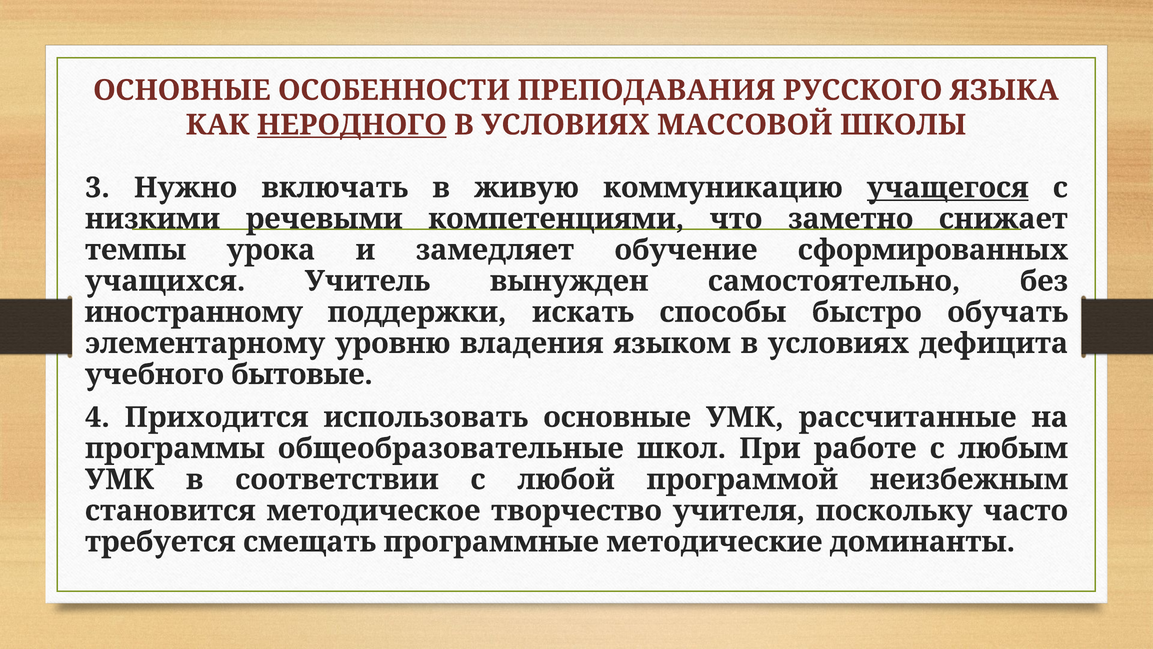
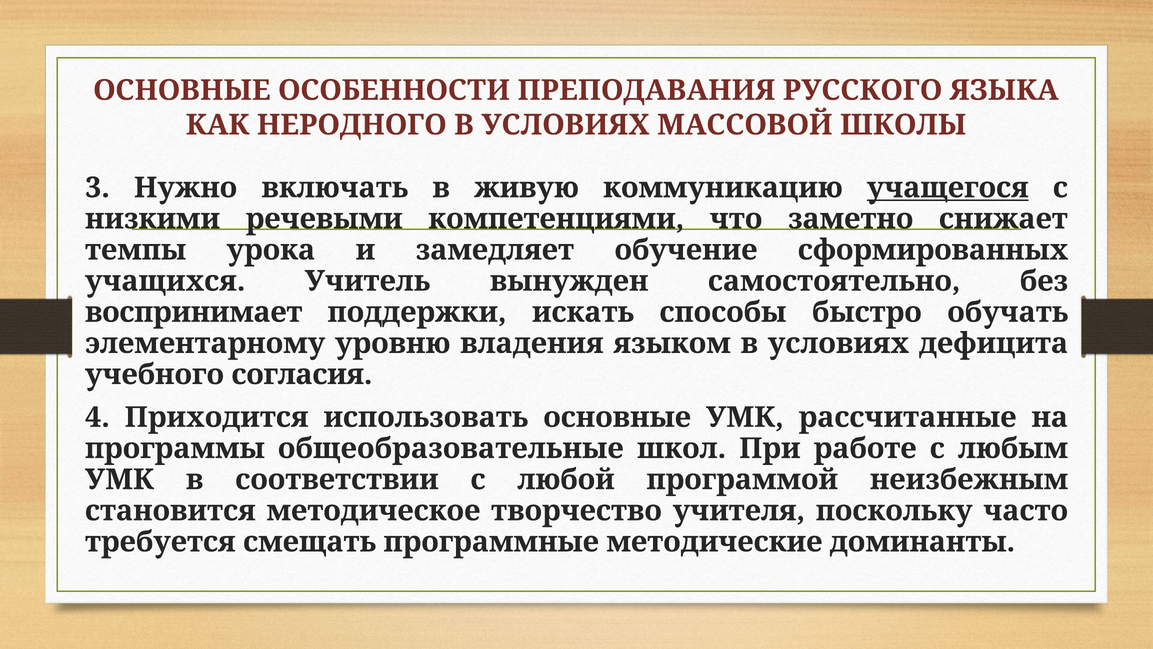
НЕРОДНОГО underline: present -> none
иностранному: иностранному -> воспринимает
бытовые: бытовые -> согласия
